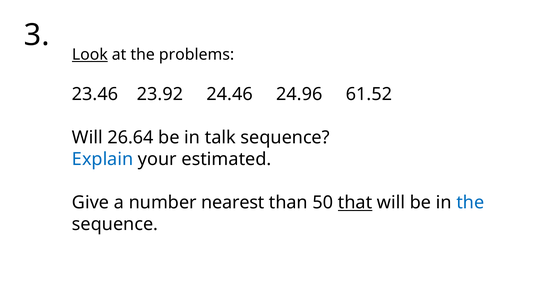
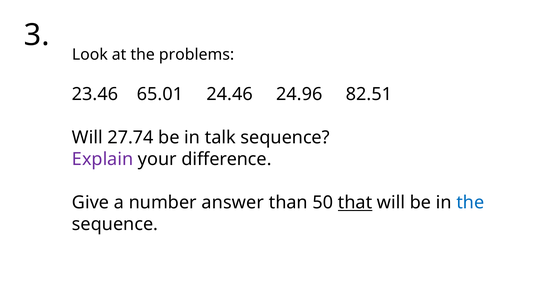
Look underline: present -> none
23.92: 23.92 -> 65.01
61.52: 61.52 -> 82.51
26.64: 26.64 -> 27.74
Explain colour: blue -> purple
estimated: estimated -> difference
nearest: nearest -> answer
